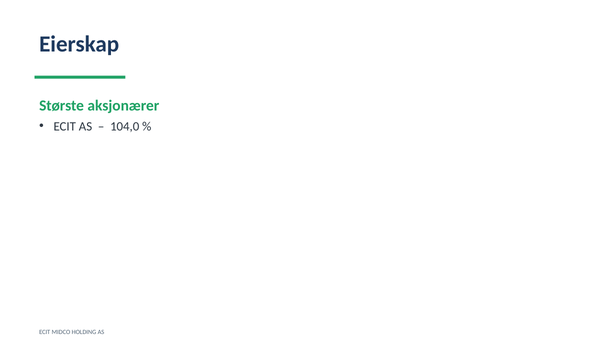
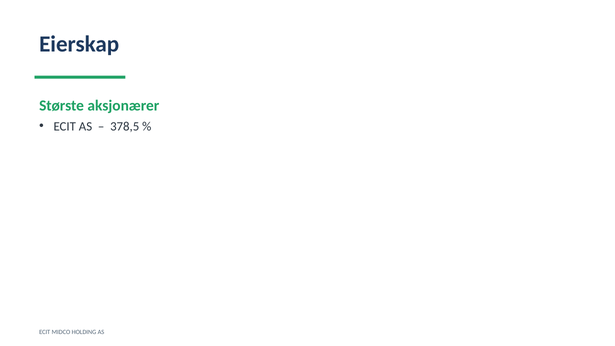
104,0: 104,0 -> 378,5
